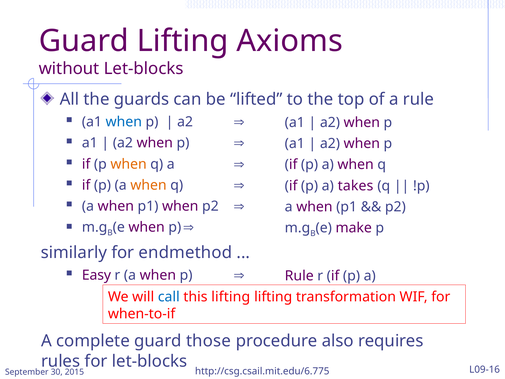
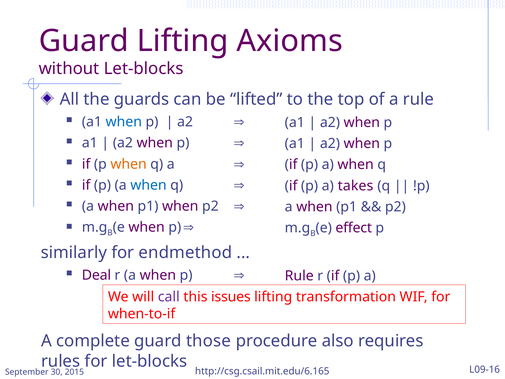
when at (149, 185) colour: orange -> blue
make: make -> effect
Easy: Easy -> Deal
call colour: blue -> purple
this lifting: lifting -> issues
http://csg.csail.mit.edu/6.775: http://csg.csail.mit.edu/6.775 -> http://csg.csail.mit.edu/6.165
